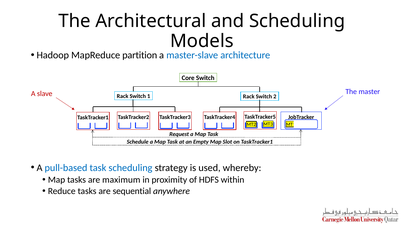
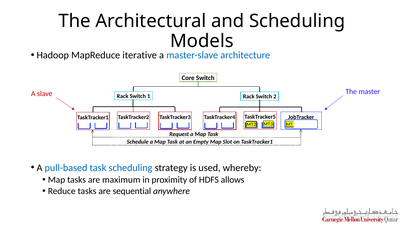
partition: partition -> iterative
within: within -> allows
